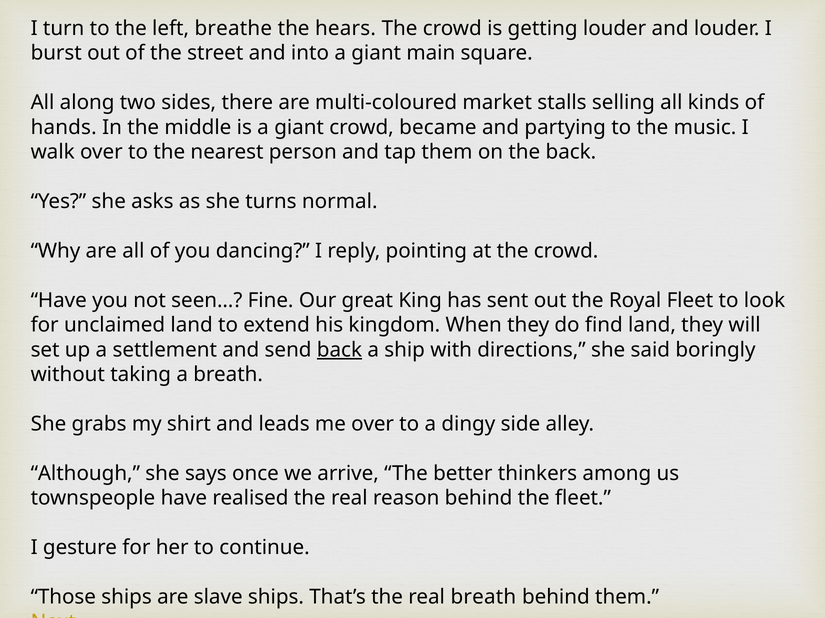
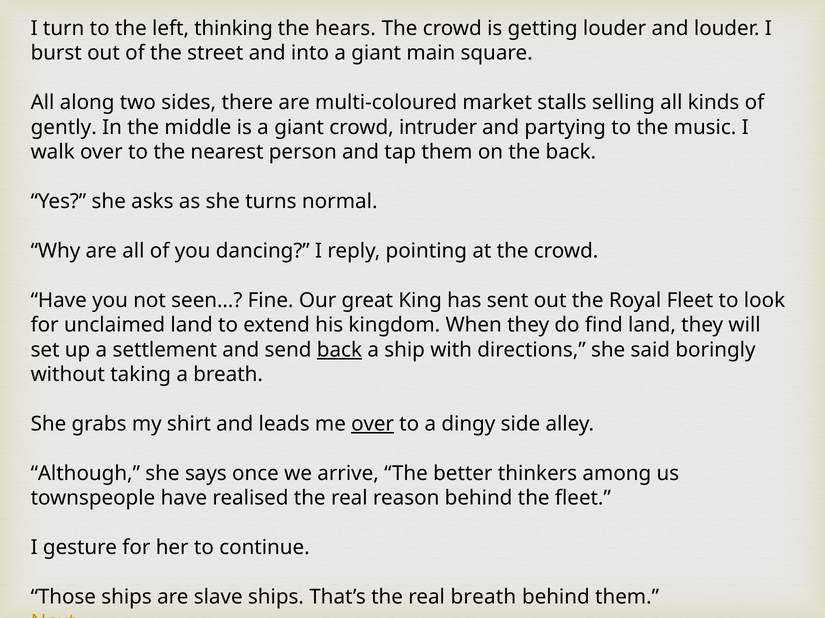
breathe: breathe -> thinking
hands: hands -> gently
became: became -> intruder
over at (373, 424) underline: none -> present
